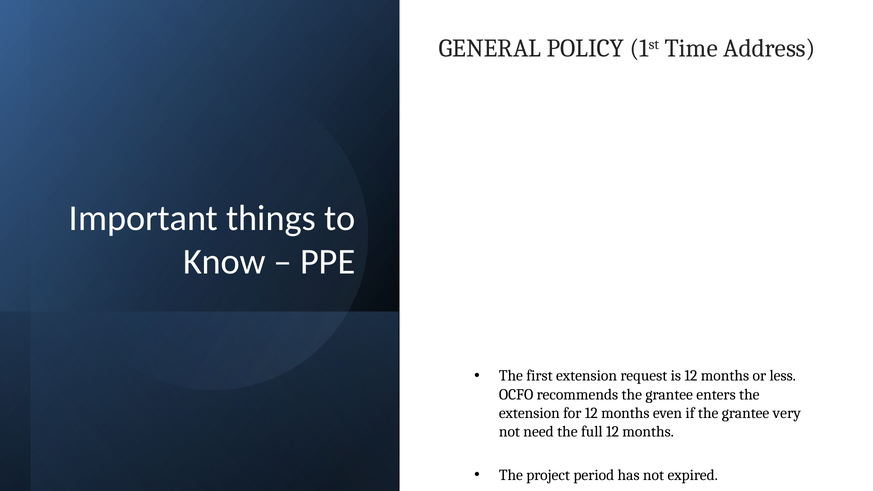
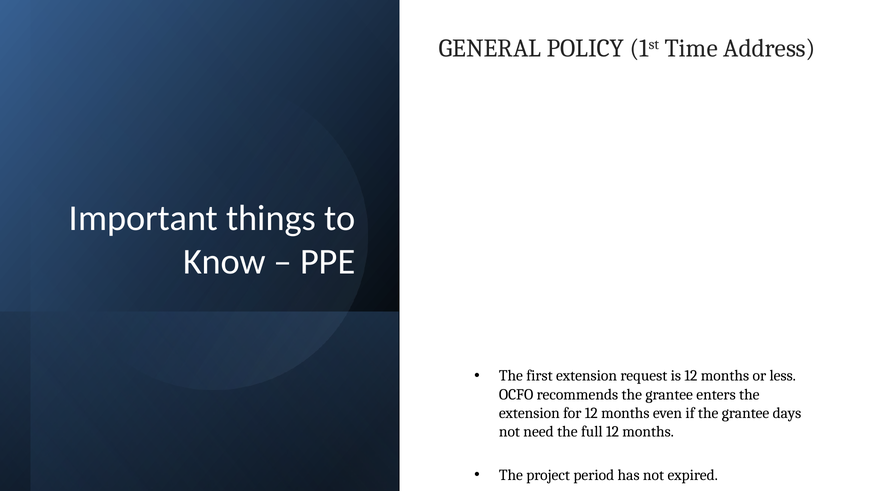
grantee very: very -> days
